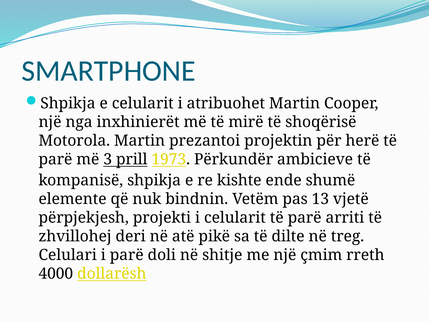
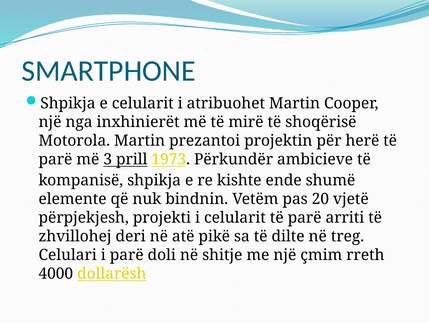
13: 13 -> 20
